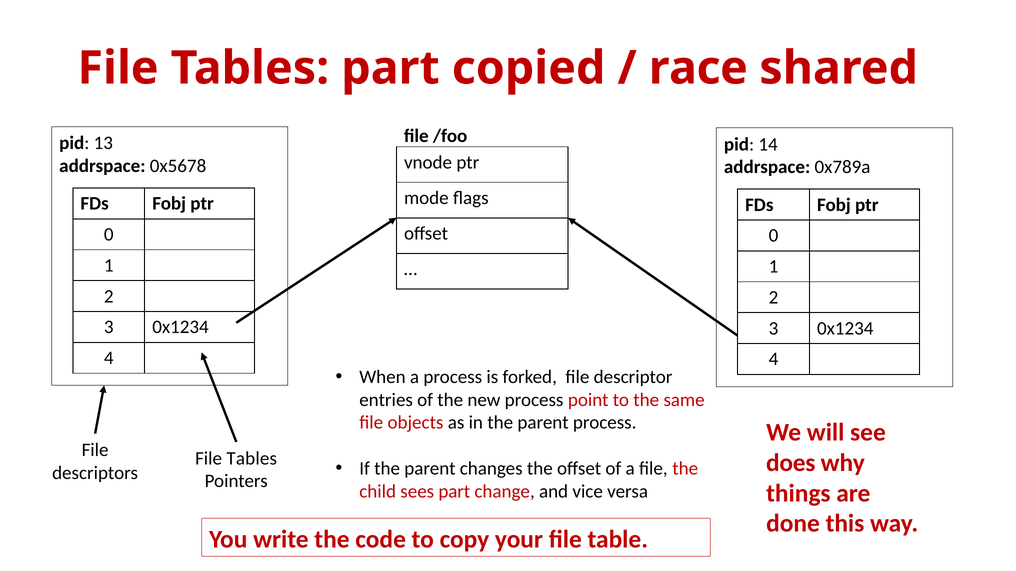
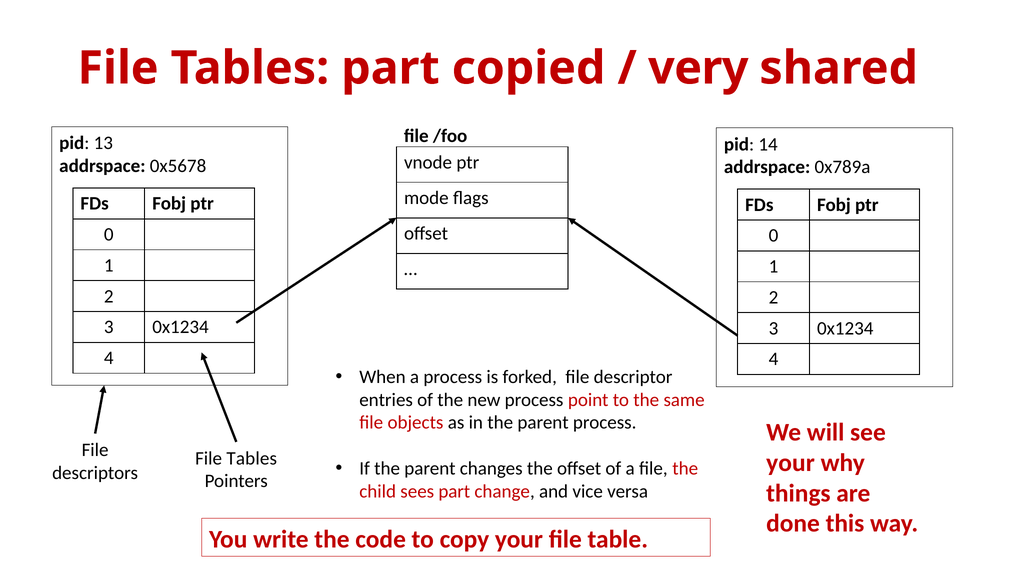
race: race -> very
does at (791, 463): does -> your
